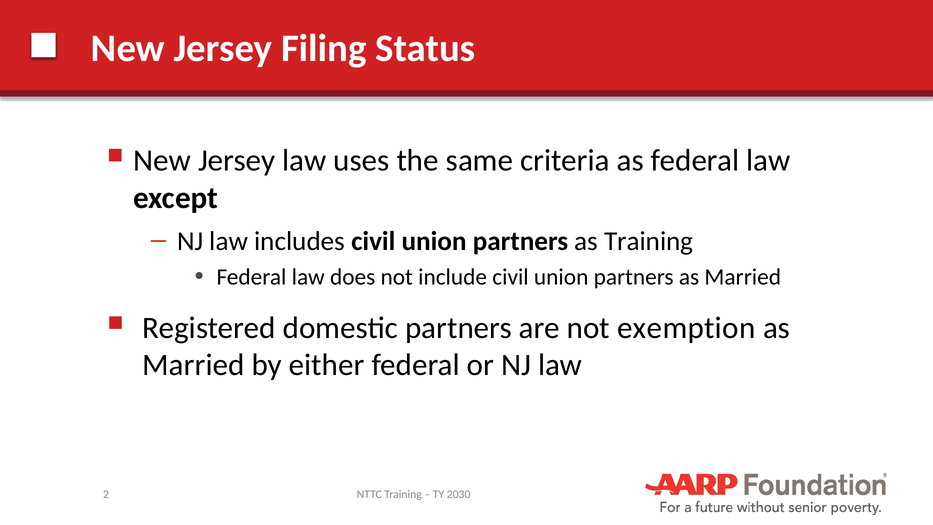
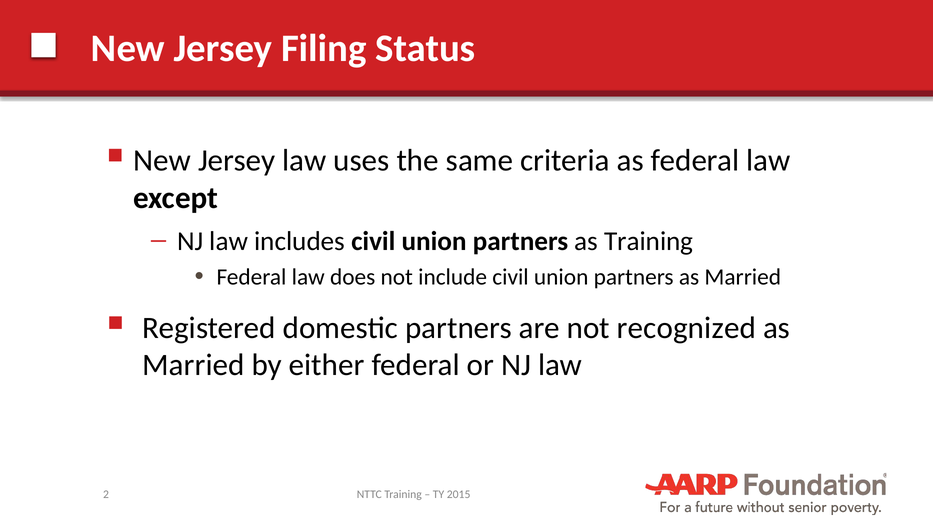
exemption: exemption -> recognized
2030: 2030 -> 2015
